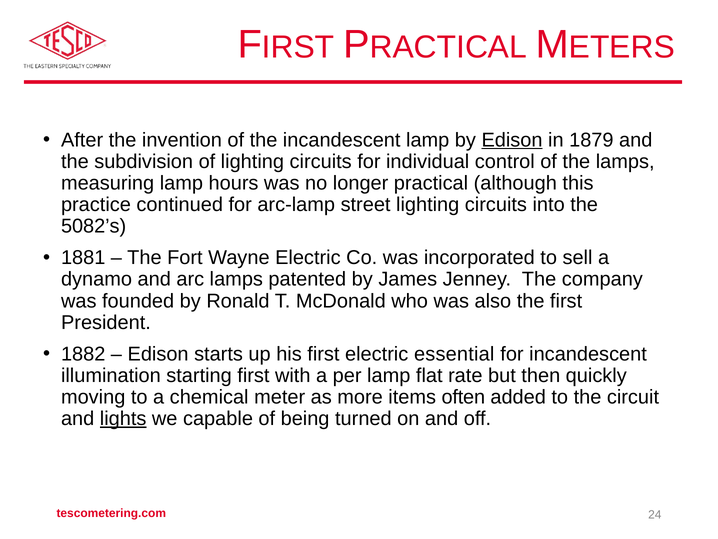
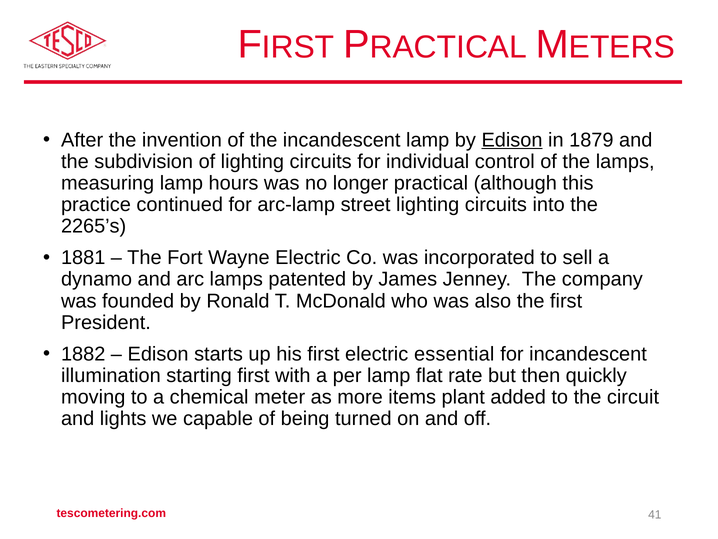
5082’s: 5082’s -> 2265’s
often: often -> plant
lights underline: present -> none
24: 24 -> 41
